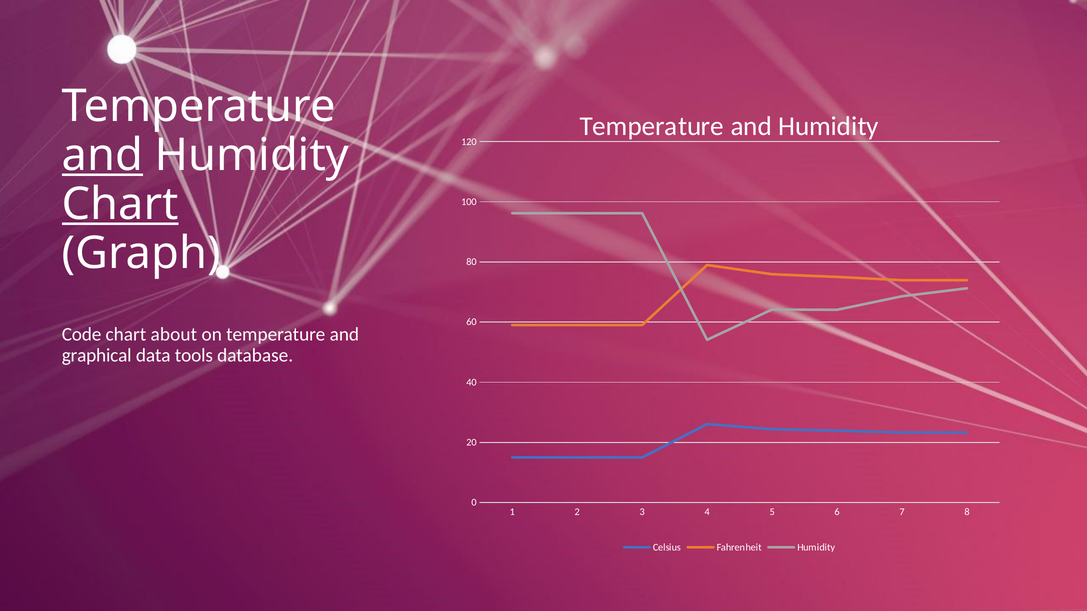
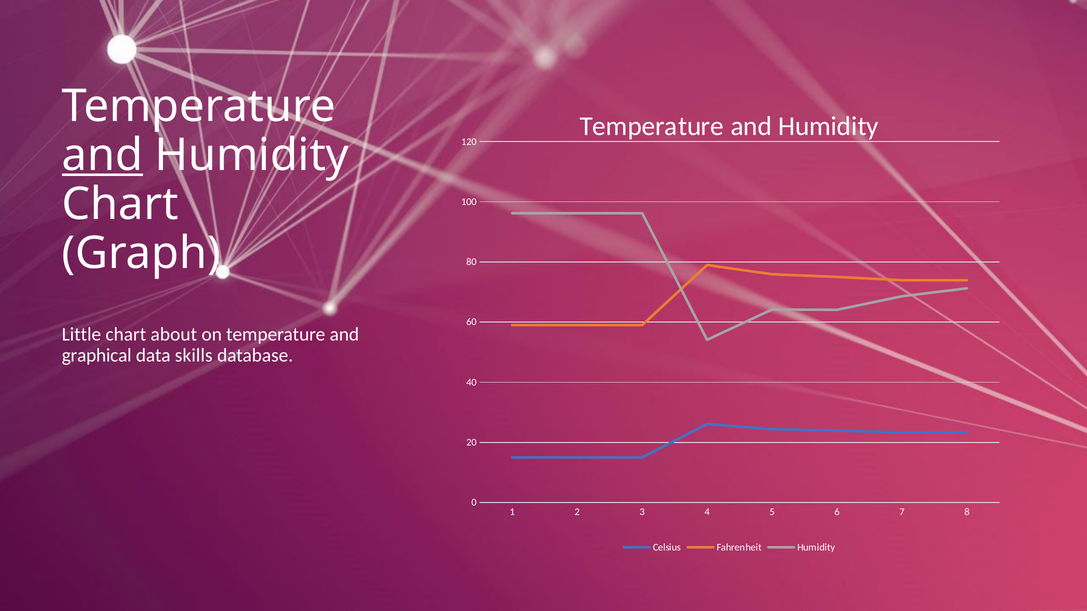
Chart at (120, 204) underline: present -> none
Code: Code -> Little
tools: tools -> skills
